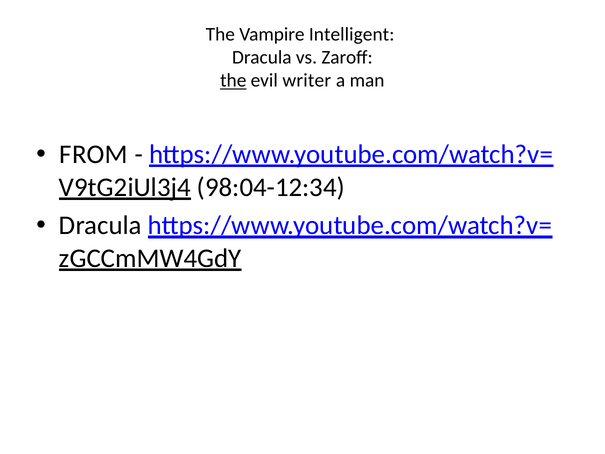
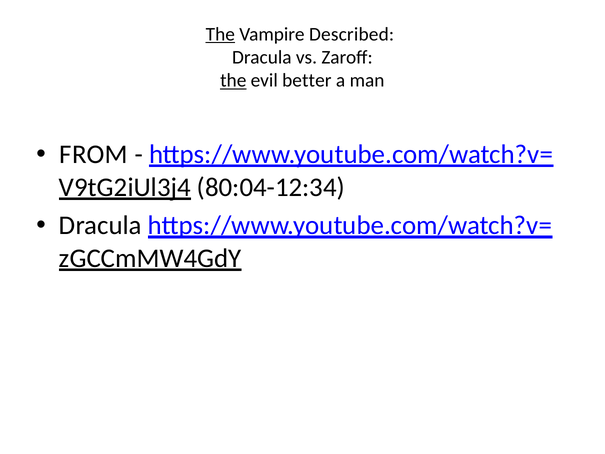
The at (220, 34) underline: none -> present
Intelligent: Intelligent -> Described
writer: writer -> better
98:04-12:34: 98:04-12:34 -> 80:04-12:34
